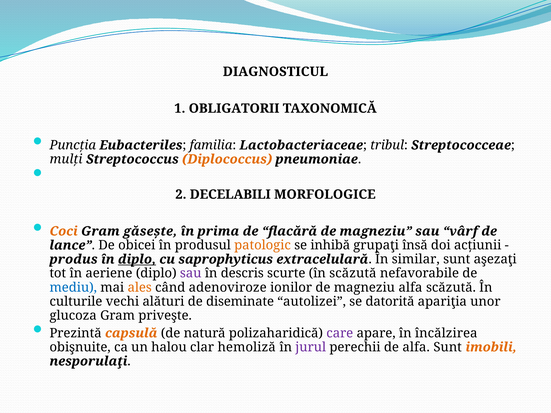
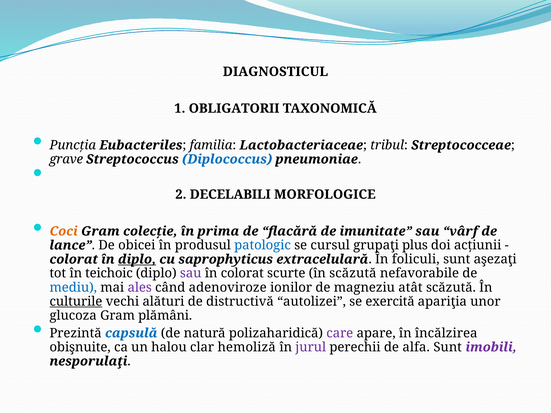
mulţi: mulţi -> grave
Diplococcus colour: orange -> blue
găseşte: găseşte -> colecţie
flacără de magneziu: magneziu -> imunitate
patologic colour: orange -> blue
inhibă: inhibă -> cursul
însă: însă -> plus
produs at (74, 259): produs -> colorat
similar: similar -> foliculi
aeriene: aeriene -> teichoic
în descris: descris -> colorat
ales colour: orange -> purple
magneziu alfa: alfa -> atât
culturile underline: none -> present
diseminate: diseminate -> distructivă
datorită: datorită -> exercită
priveşte: priveşte -> plămâni
capsulă colour: orange -> blue
imobili colour: orange -> purple
